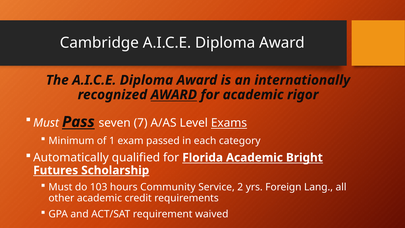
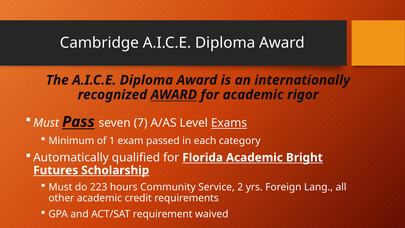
103: 103 -> 223
